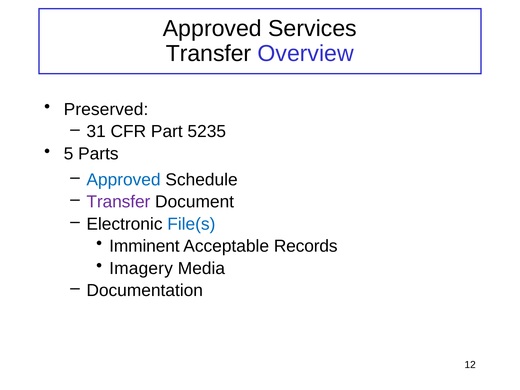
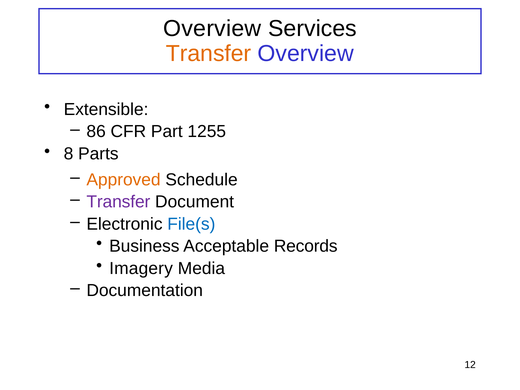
Approved at (212, 29): Approved -> Overview
Transfer at (209, 54) colour: black -> orange
Preserved: Preserved -> Extensible
31: 31 -> 86
5235: 5235 -> 1255
5: 5 -> 8
Approved at (124, 180) colour: blue -> orange
Imminent: Imminent -> Business
